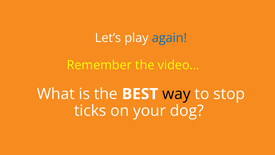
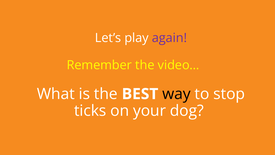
again colour: blue -> purple
